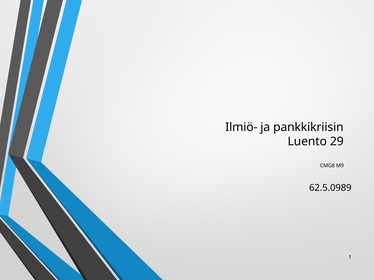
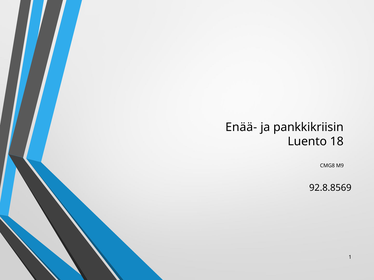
Ilmiö-: Ilmiö- -> Enää-
29: 29 -> 18
62.5.0989: 62.5.0989 -> 92.8.8569
